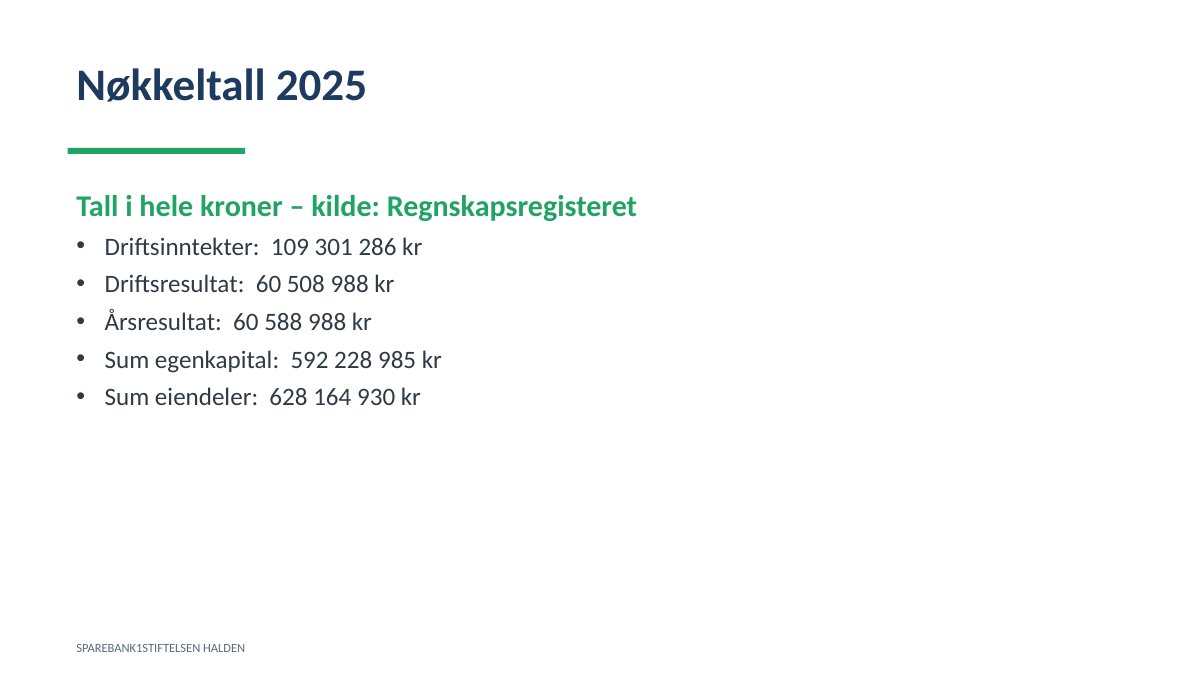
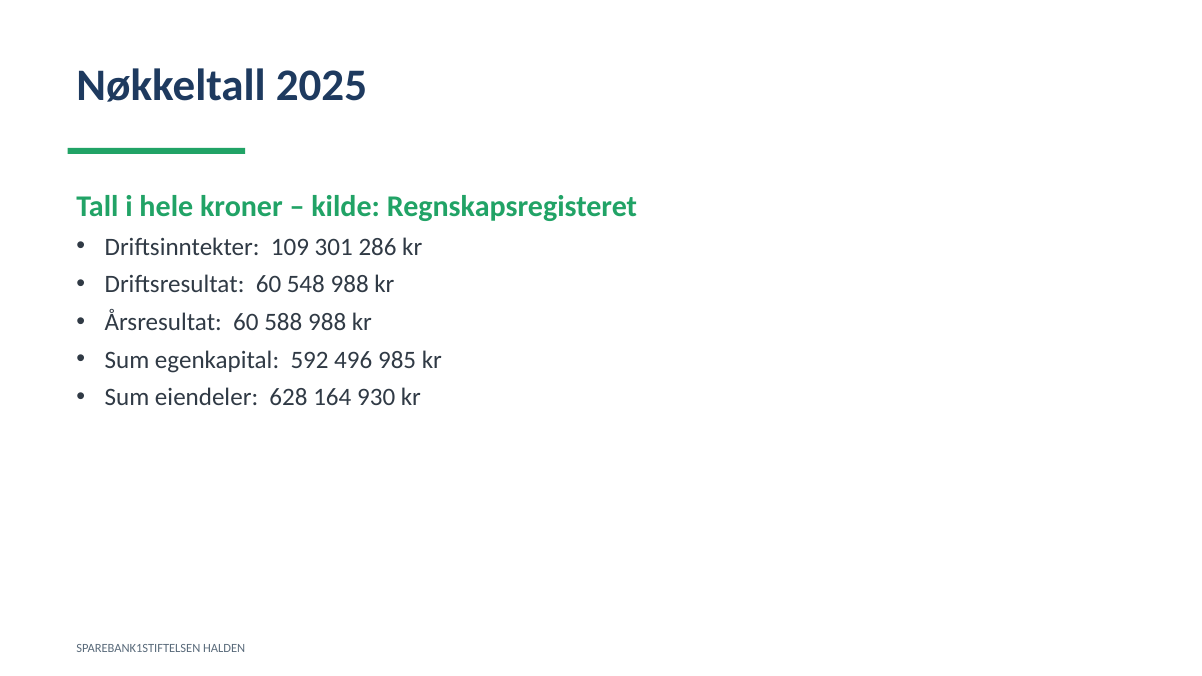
508: 508 -> 548
228: 228 -> 496
